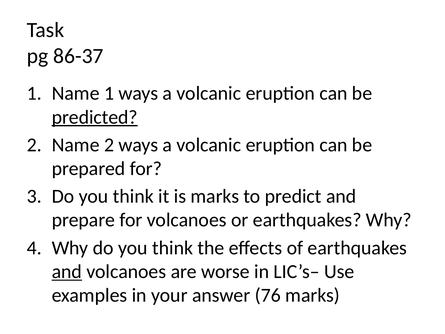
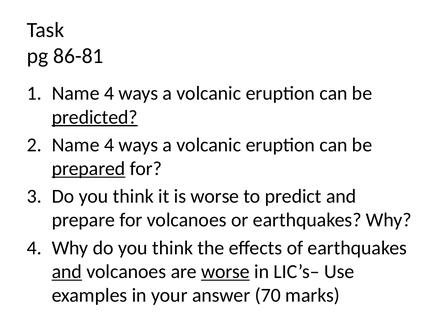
86-37: 86-37 -> 86-81
1 at (109, 93): 1 -> 4
2 at (109, 145): 2 -> 4
prepared underline: none -> present
is marks: marks -> worse
worse at (225, 271) underline: none -> present
76: 76 -> 70
